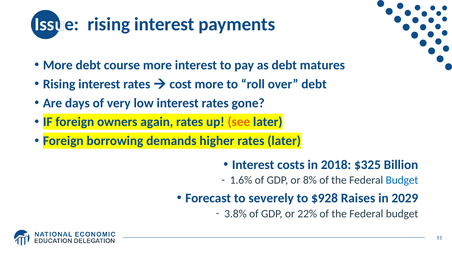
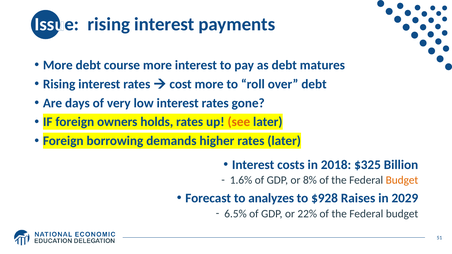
again: again -> holds
Budget at (402, 180) colour: blue -> orange
severely: severely -> analyzes
3.8%: 3.8% -> 6.5%
